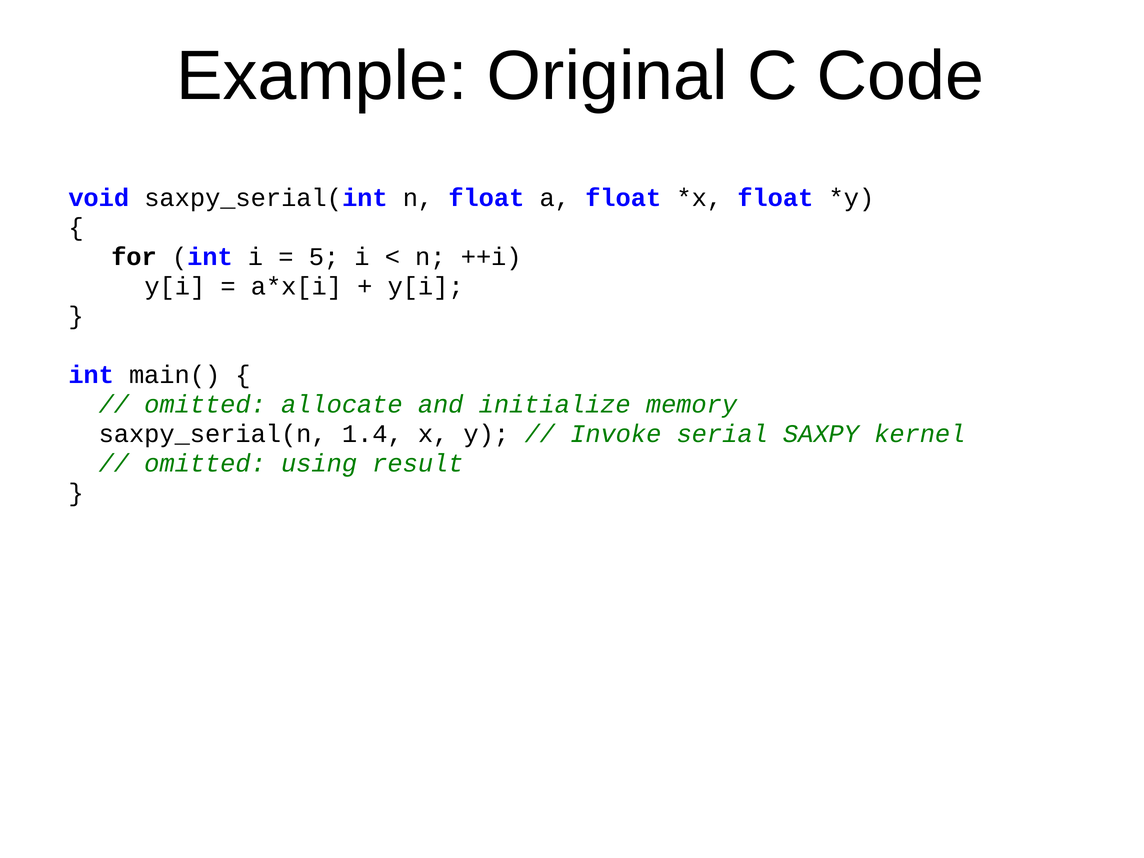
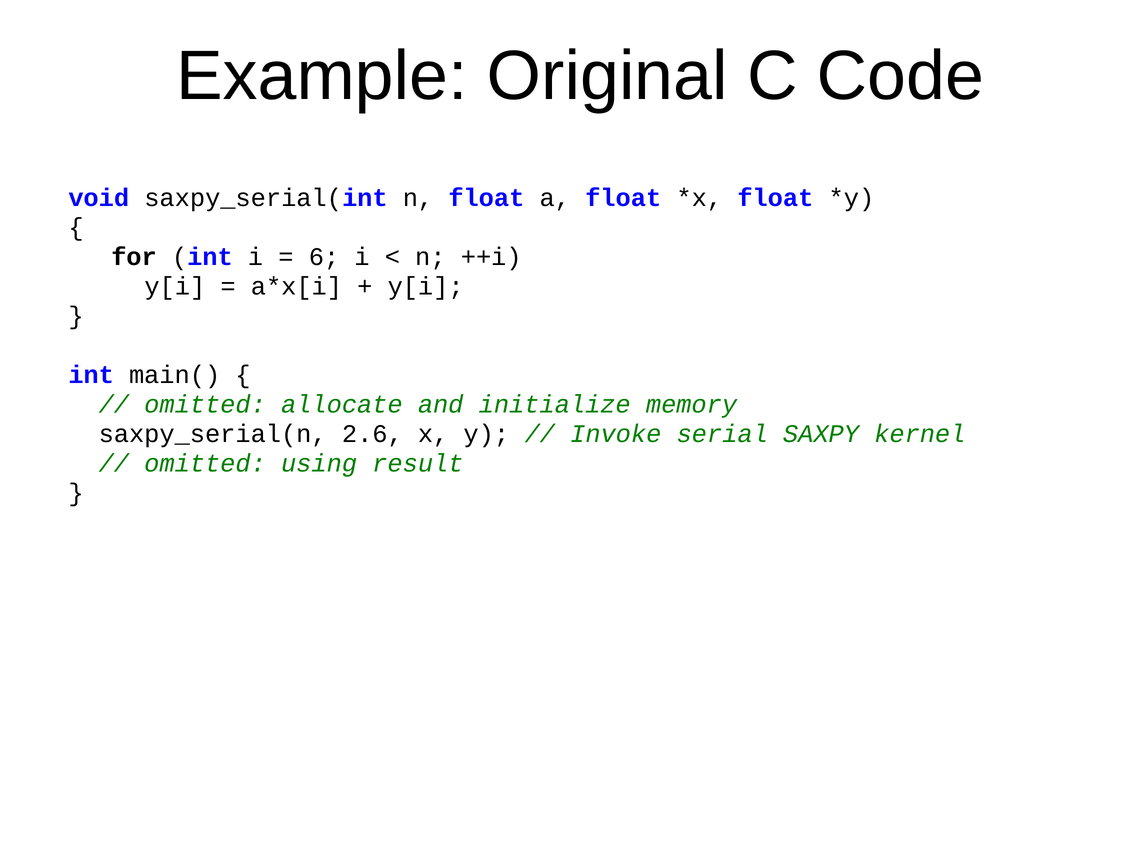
5: 5 -> 6
1.4: 1.4 -> 2.6
